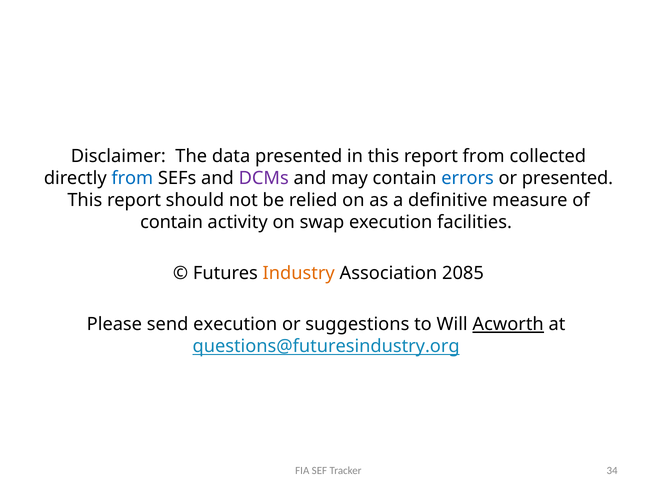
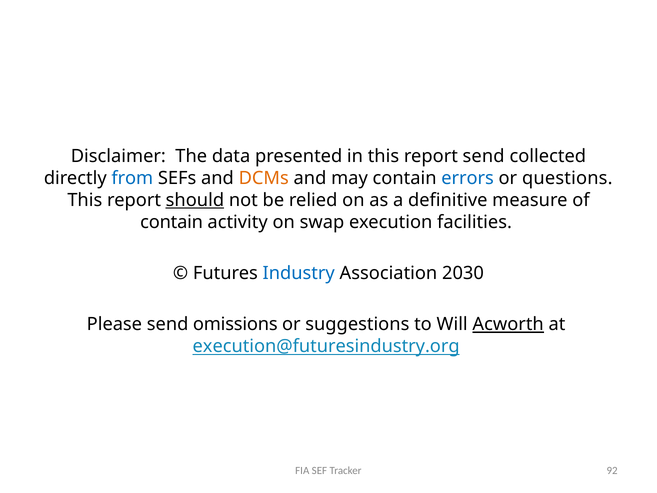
report from: from -> send
DCMs colour: purple -> orange
or presented: presented -> questions
should underline: none -> present
Industry colour: orange -> blue
2085: 2085 -> 2030
send execution: execution -> omissions
questions@futuresindustry.org: questions@futuresindustry.org -> execution@futuresindustry.org
34: 34 -> 92
